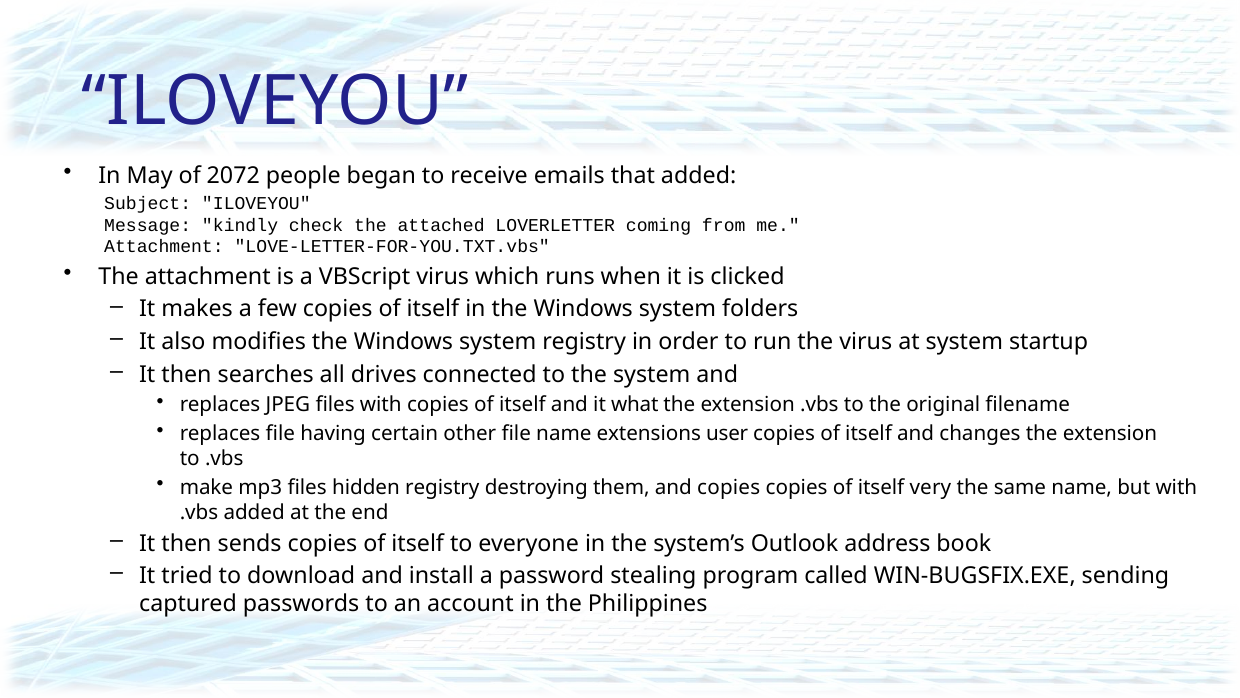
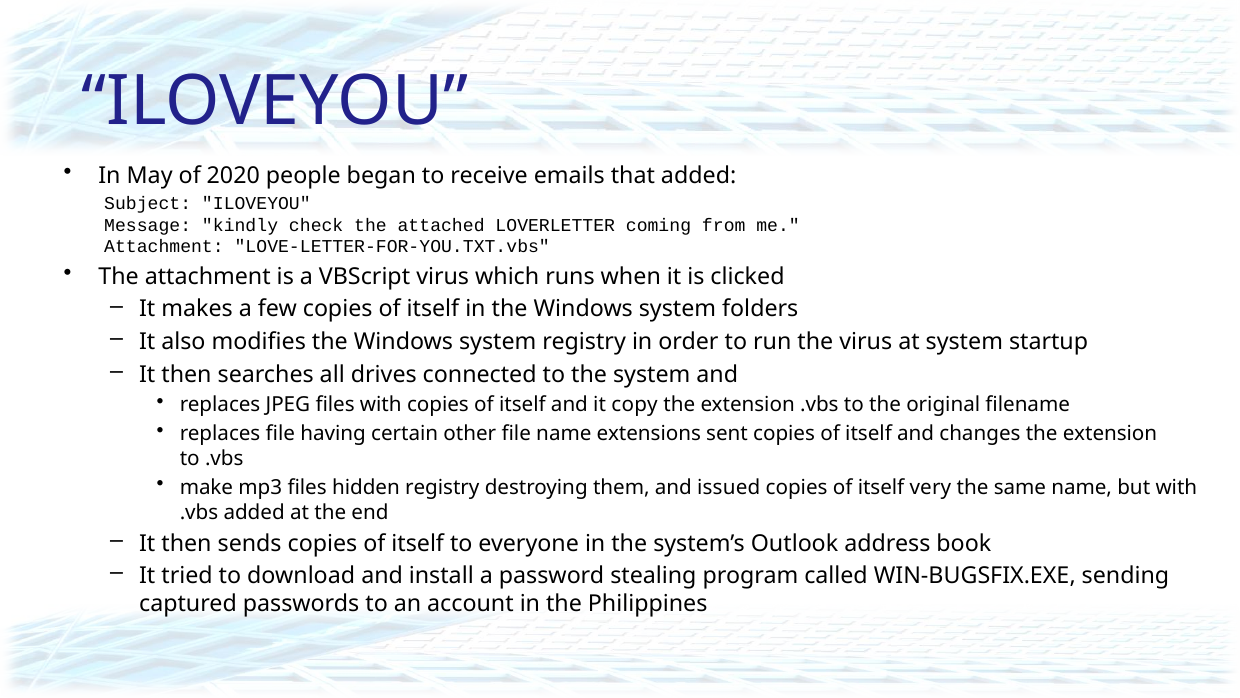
2072: 2072 -> 2020
what: what -> copy
user: user -> sent
and copies: copies -> issued
